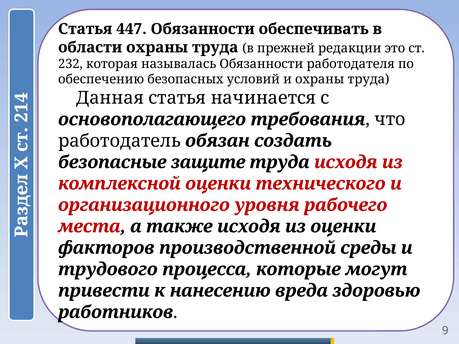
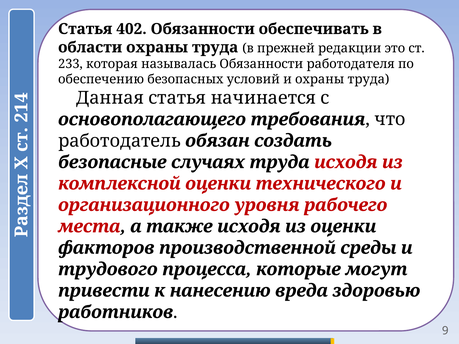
447: 447 -> 402
232: 232 -> 233
защите: защите -> случаях
